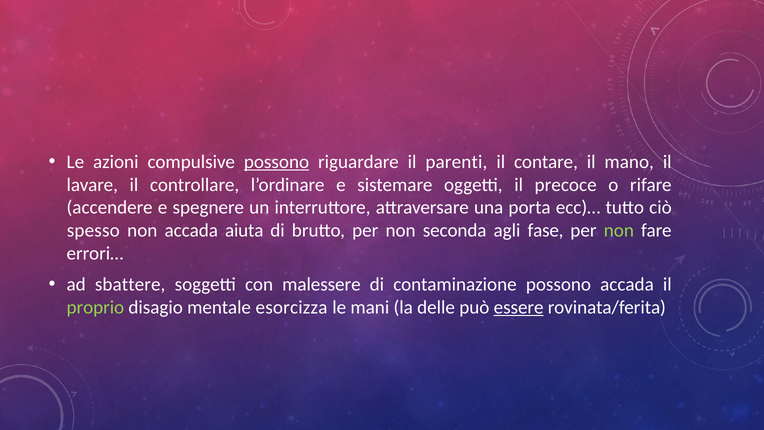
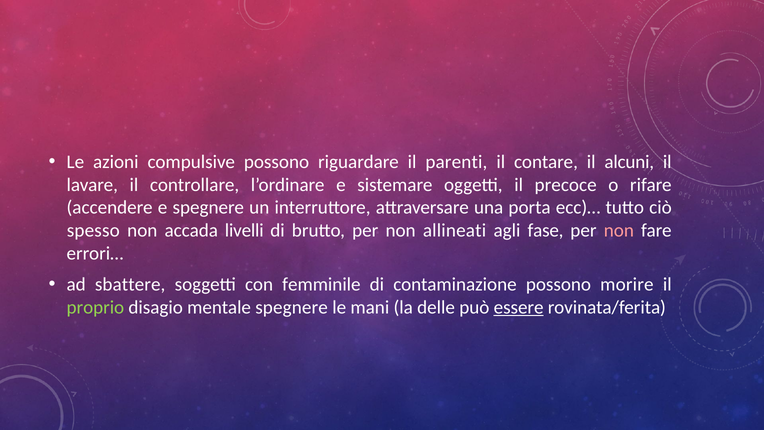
possono at (277, 162) underline: present -> none
mano: mano -> alcuni
aiuta: aiuta -> livelli
seconda: seconda -> allineati
non at (619, 230) colour: light green -> pink
malessere: malessere -> femminile
possono accada: accada -> morire
mentale esorcizza: esorcizza -> spegnere
